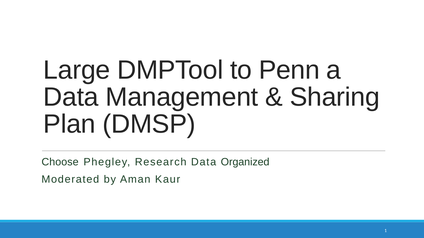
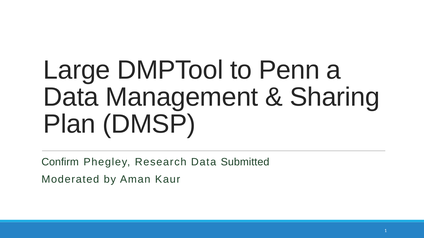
Choose: Choose -> Confirm
Organized: Organized -> Submitted
